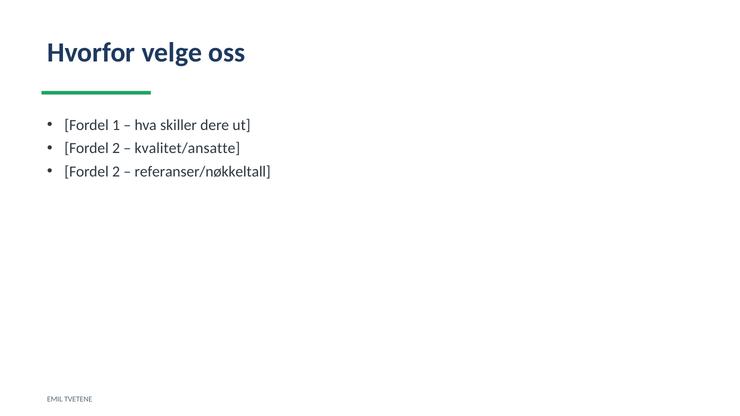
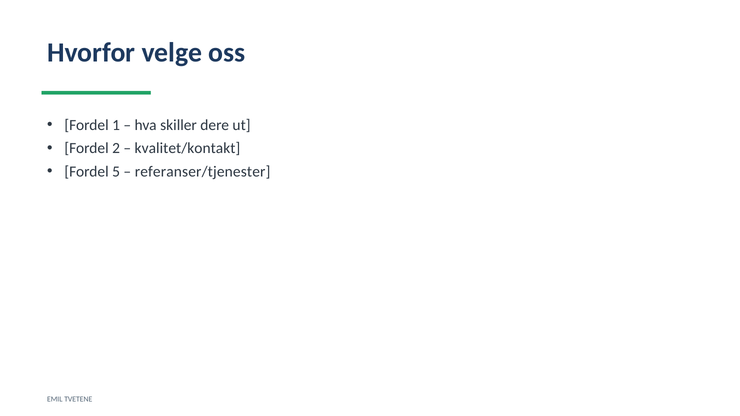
kvalitet/ansatte: kvalitet/ansatte -> kvalitet/kontakt
2 at (116, 172): 2 -> 5
referanser/nøkkeltall: referanser/nøkkeltall -> referanser/tjenester
